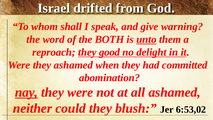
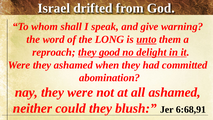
BOTH: BOTH -> LONG
nay underline: present -> none
6:53,02: 6:53,02 -> 6:68,91
